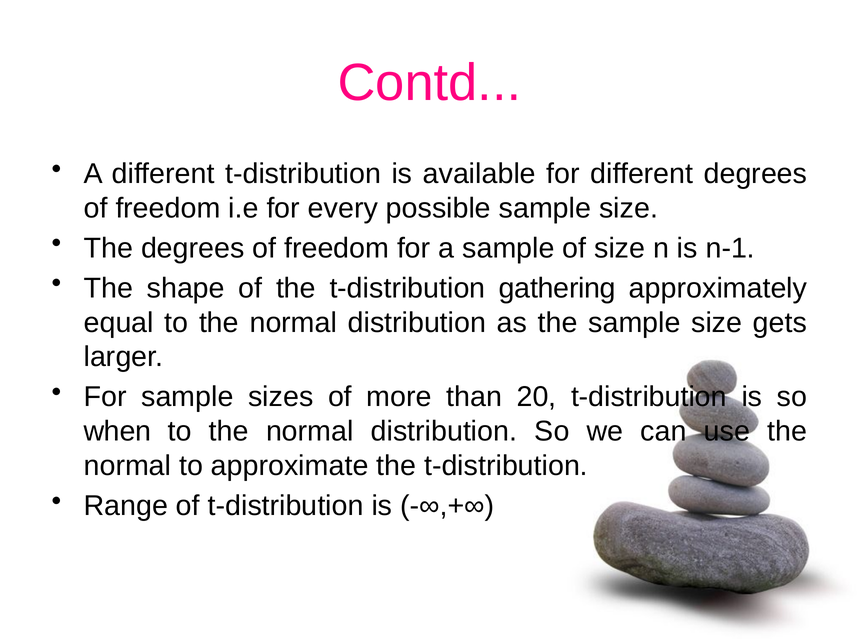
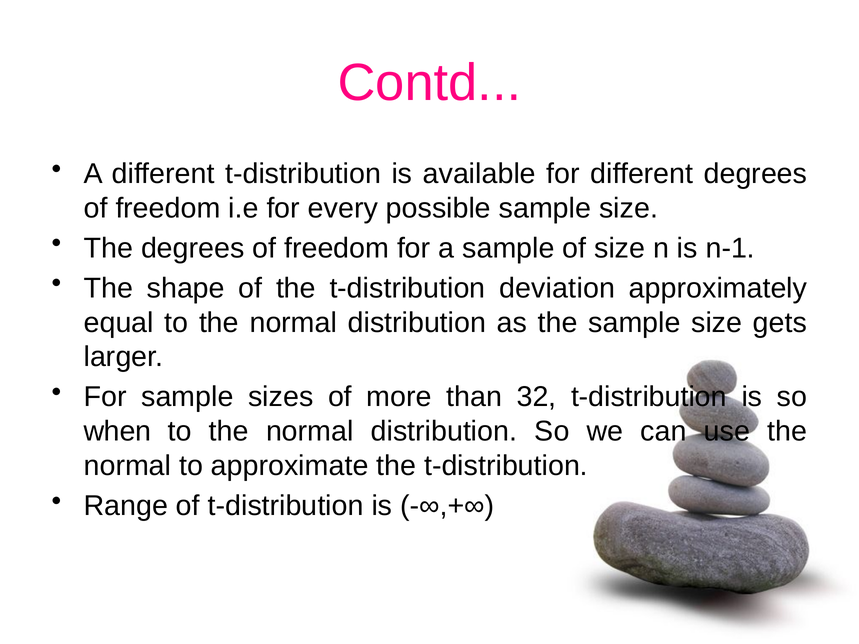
gathering: gathering -> deviation
20: 20 -> 32
